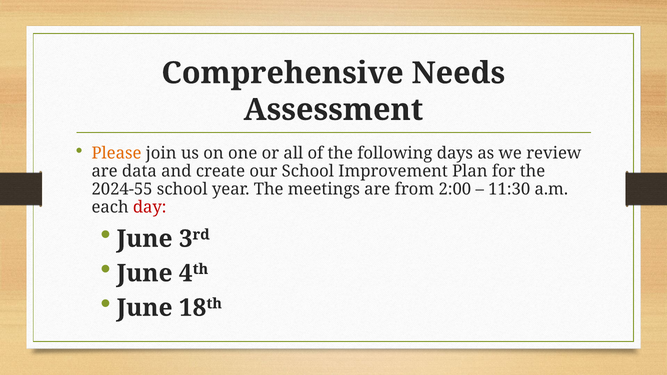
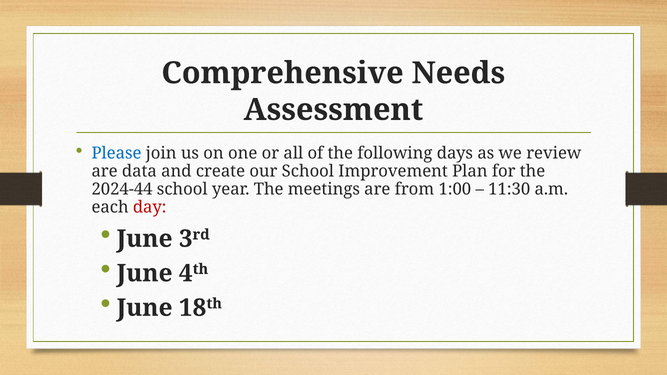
Please colour: orange -> blue
2024-55: 2024-55 -> 2024-44
2:00: 2:00 -> 1:00
